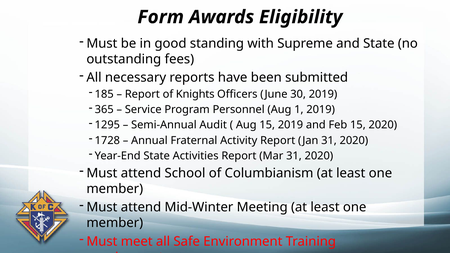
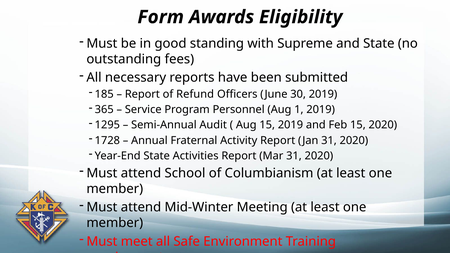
Knights: Knights -> Refund
